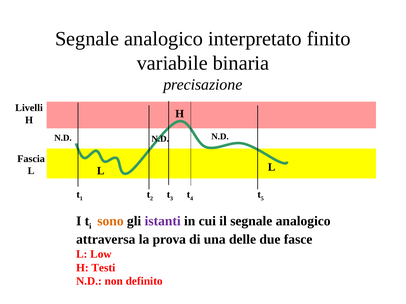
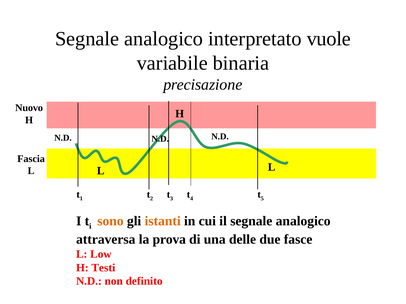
finito: finito -> vuole
Livelli: Livelli -> Nuovo
istanti colour: purple -> orange
